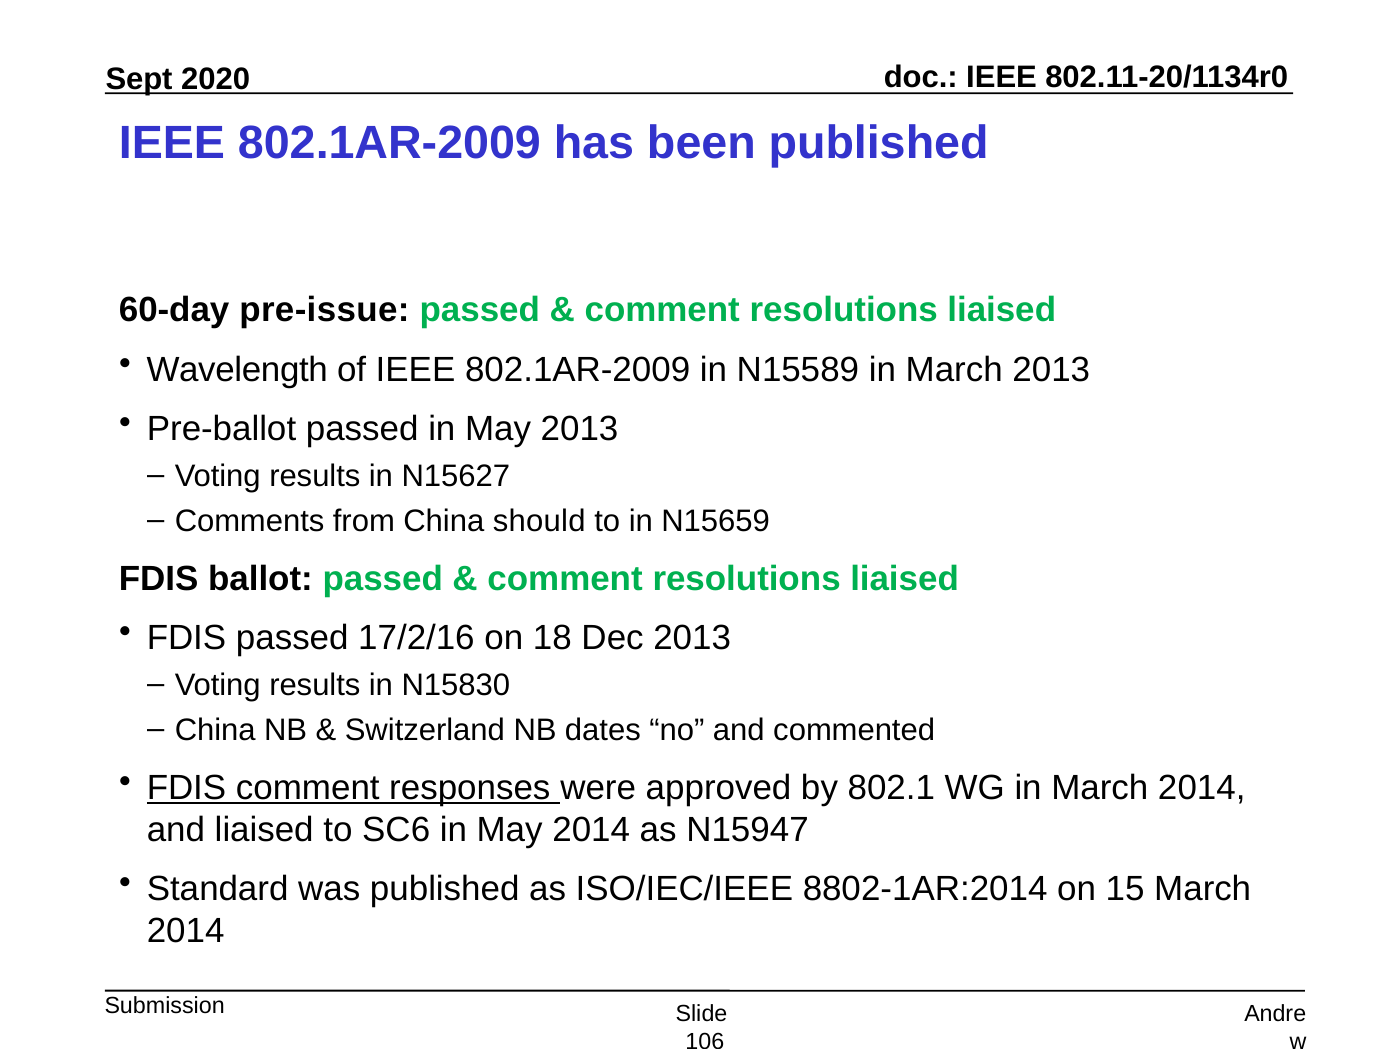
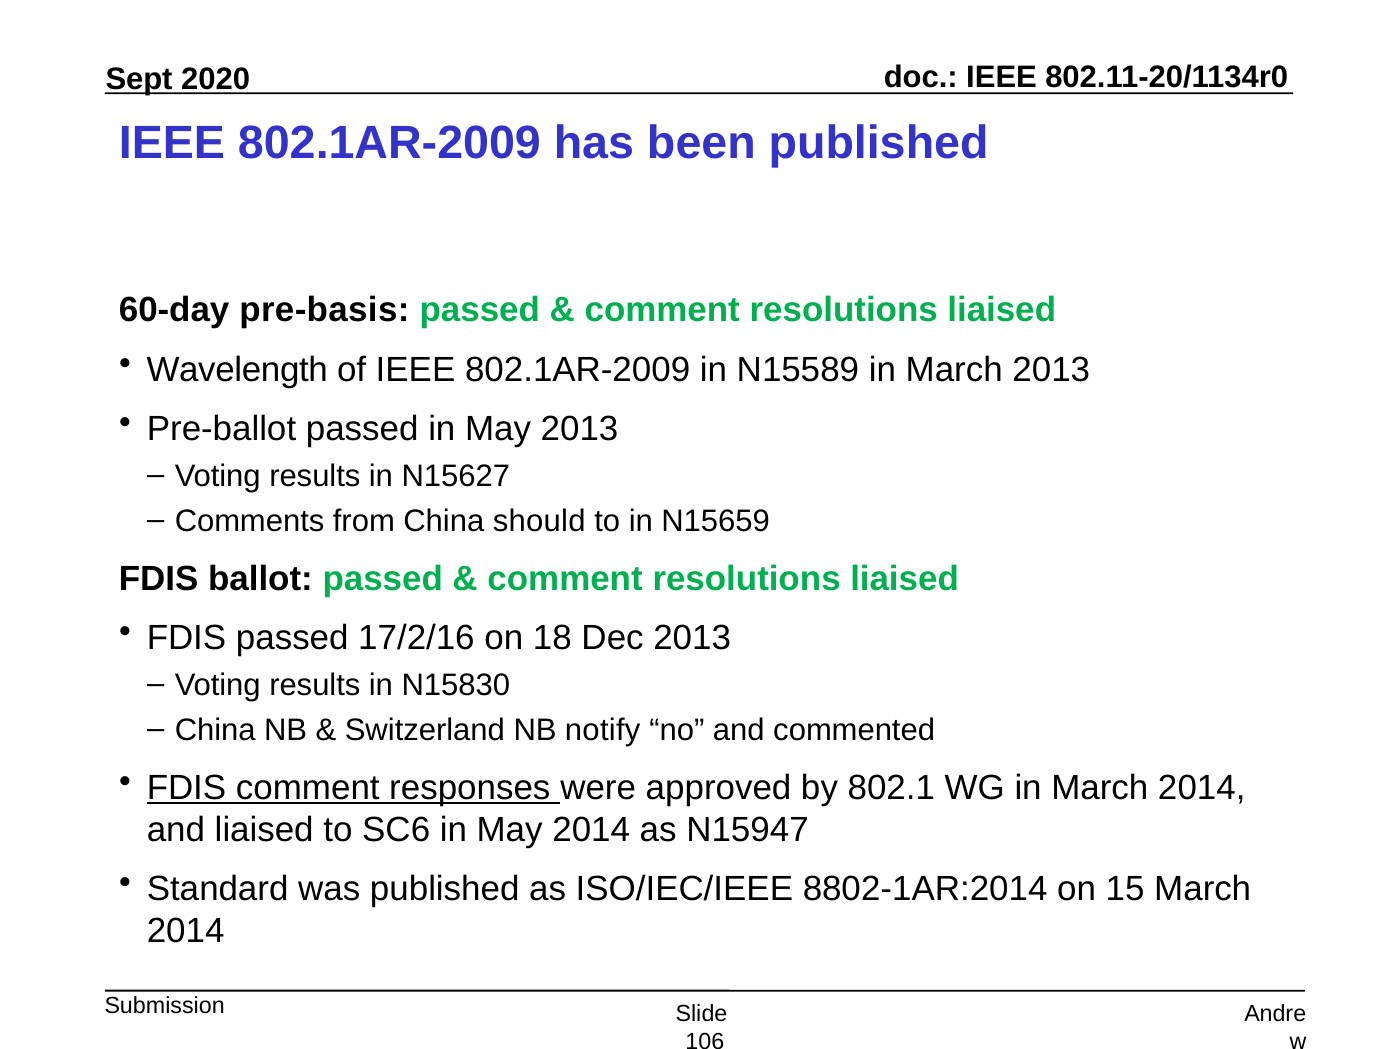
pre-issue: pre-issue -> pre-basis
dates: dates -> notify
